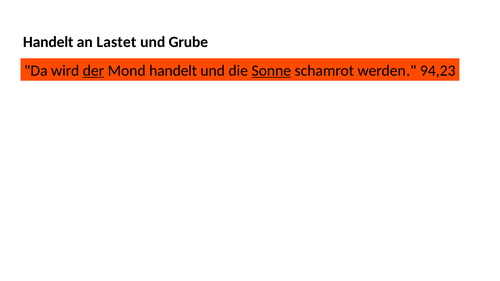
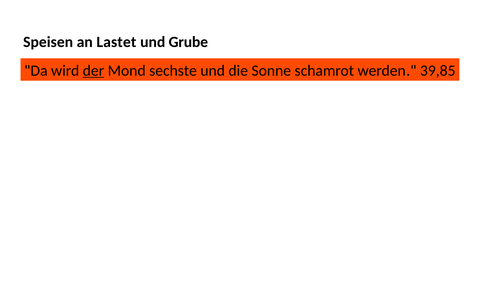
Handelt at (48, 42): Handelt -> Speisen
Mond handelt: handelt -> sechste
Sonne underline: present -> none
94,23: 94,23 -> 39,85
